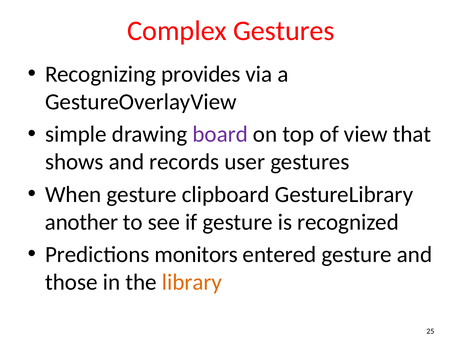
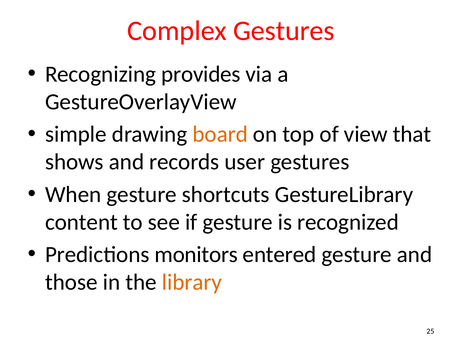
board colour: purple -> orange
clipboard: clipboard -> shortcuts
another: another -> content
